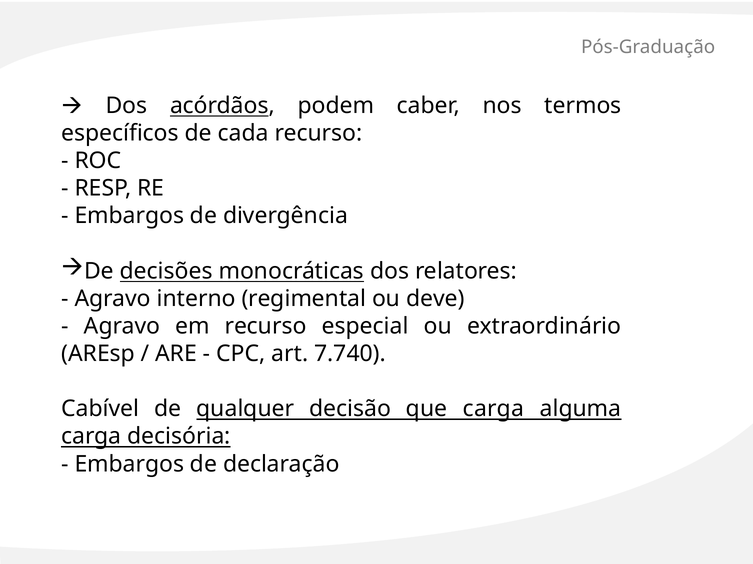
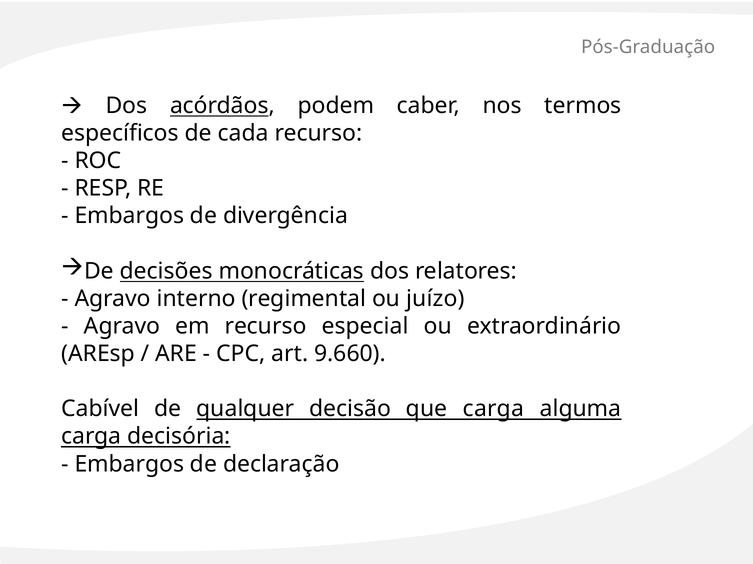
deve: deve -> juízo
7.740: 7.740 -> 9.660
